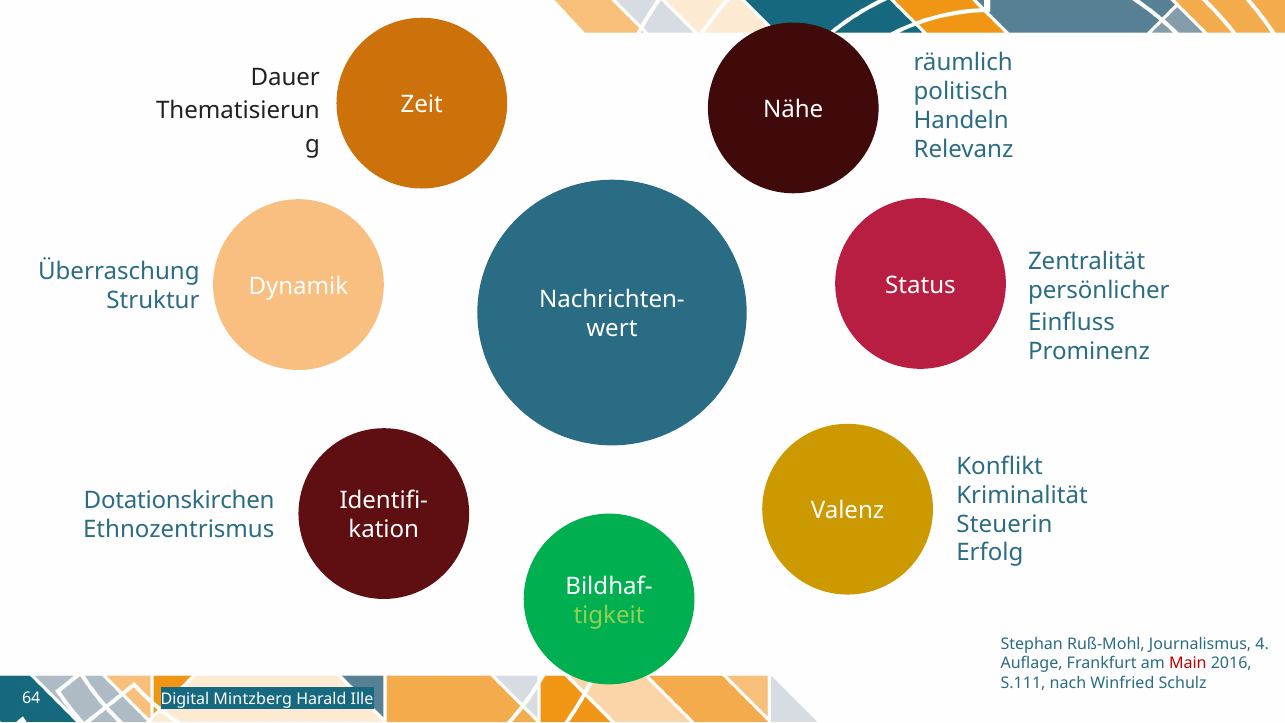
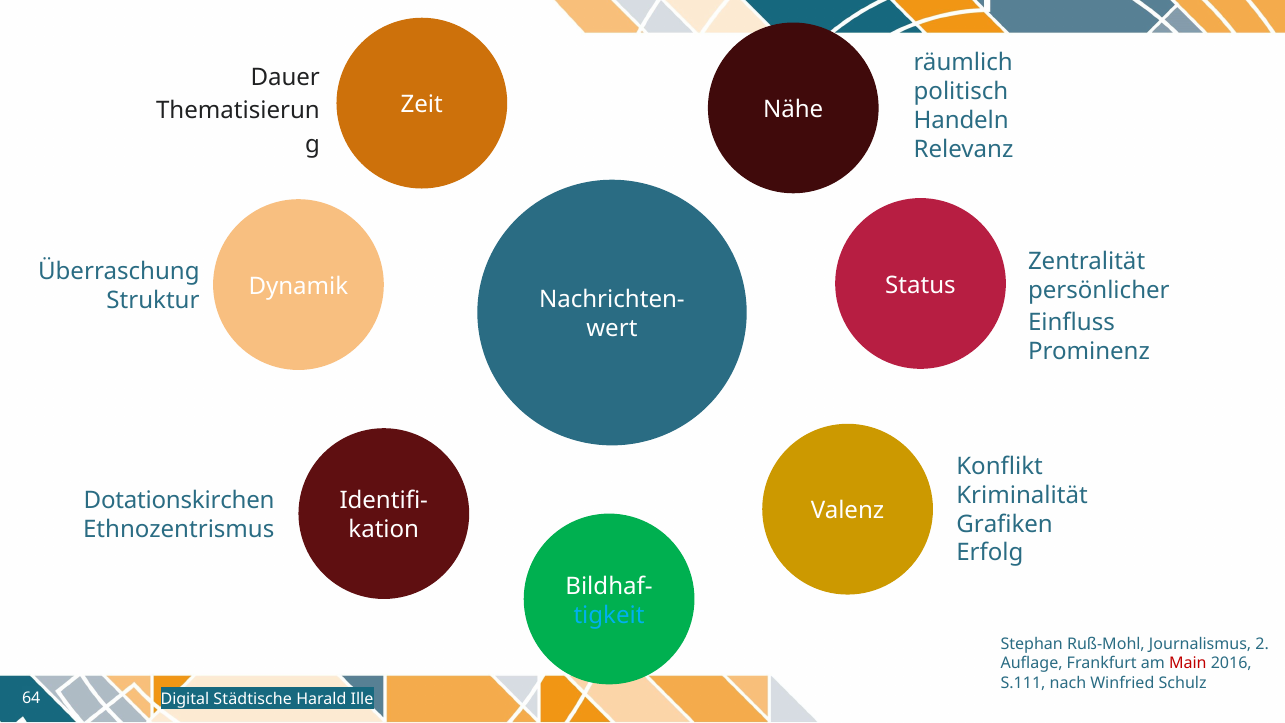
Steuerin: Steuerin -> Grafiken
tigkeit colour: light green -> light blue
4: 4 -> 2
Mintzberg: Mintzberg -> Städtische
